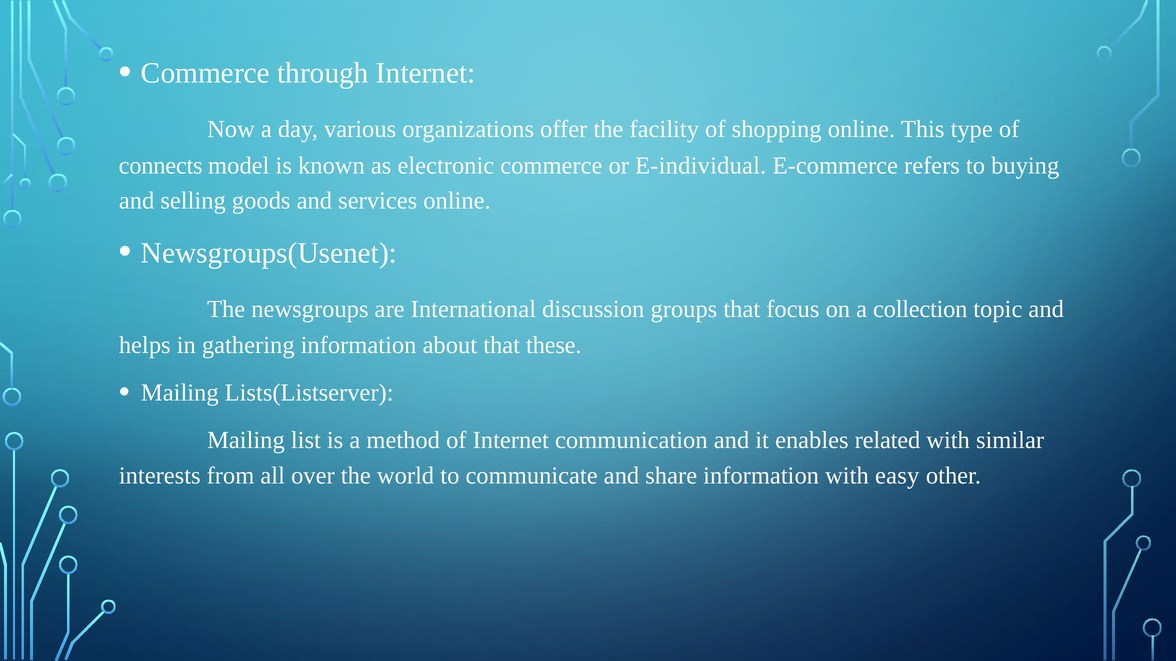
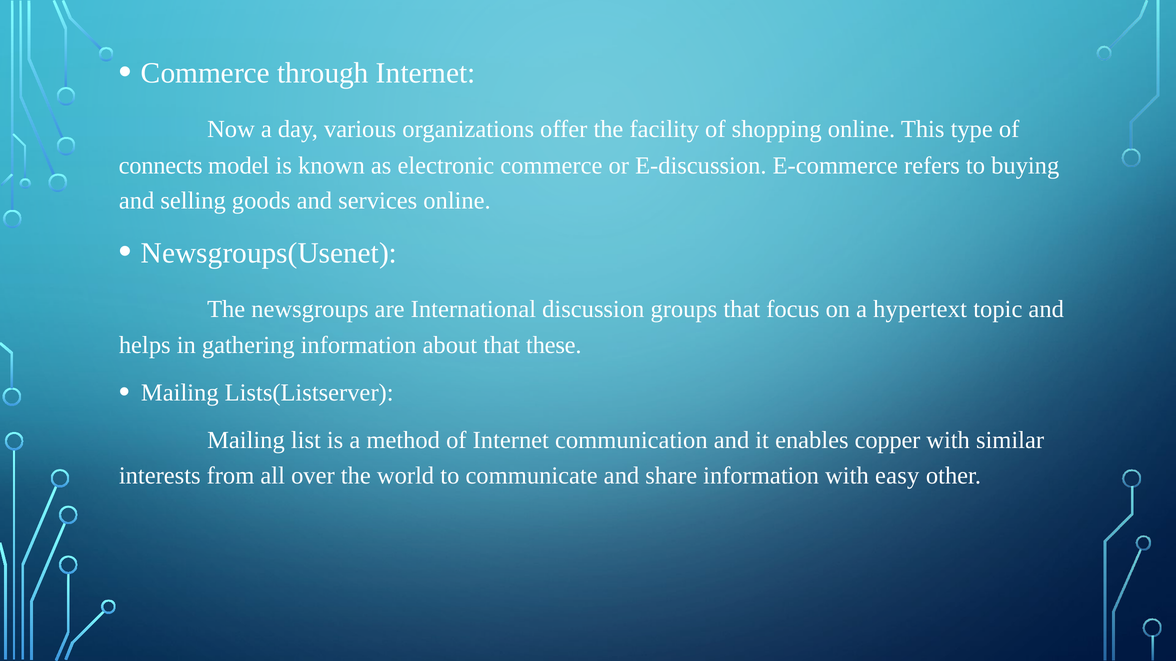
E-individual: E-individual -> E-discussion
collection: collection -> hypertext
related: related -> copper
